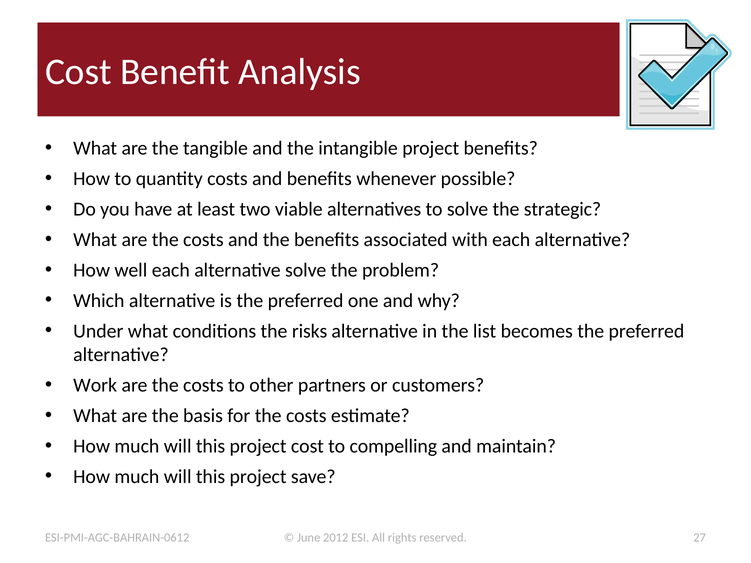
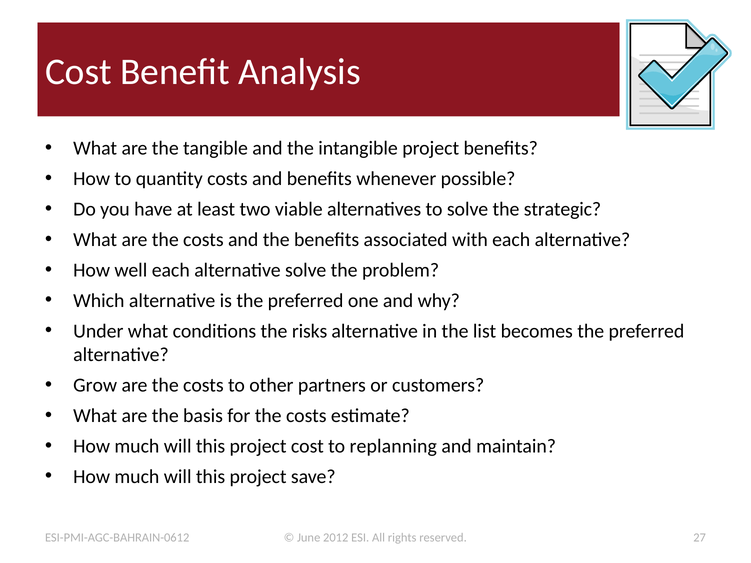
Work: Work -> Grow
compelling: compelling -> replanning
